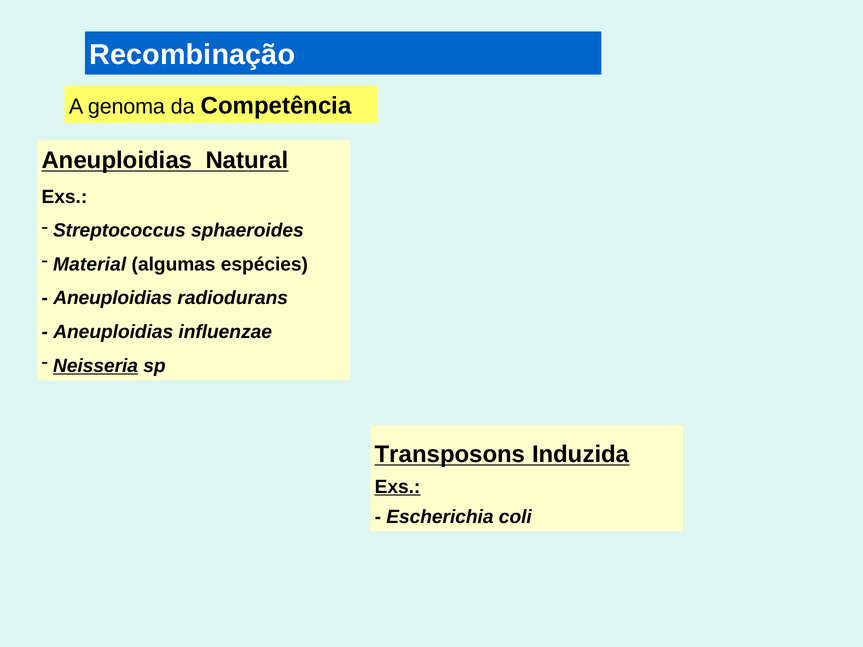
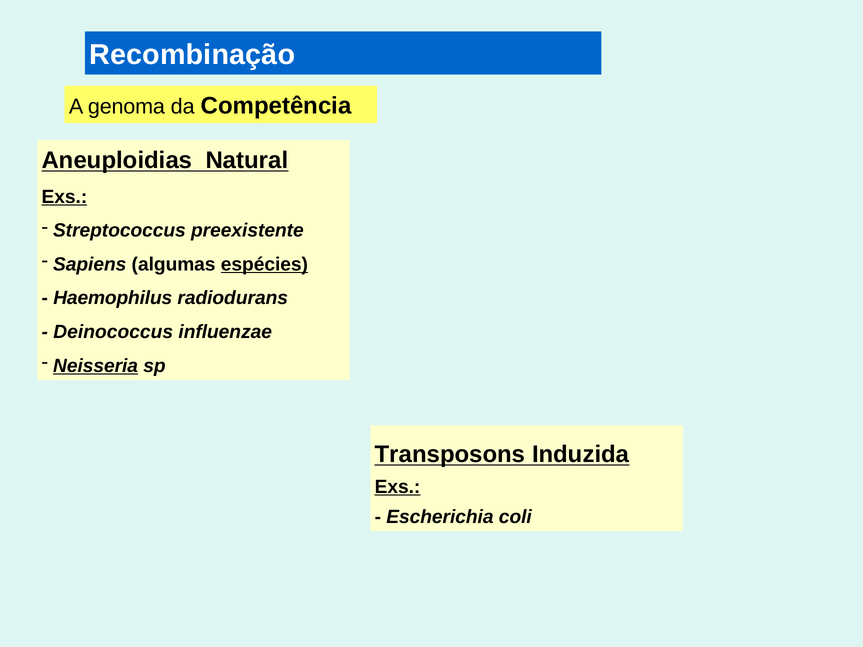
Exs at (64, 197) underline: none -> present
sphaeroides: sphaeroides -> preexistente
Material: Material -> Sapiens
espécies underline: none -> present
Aneuploidias at (113, 298): Aneuploidias -> Haemophilus
Aneuploidias at (113, 332): Aneuploidias -> Deinococcus
